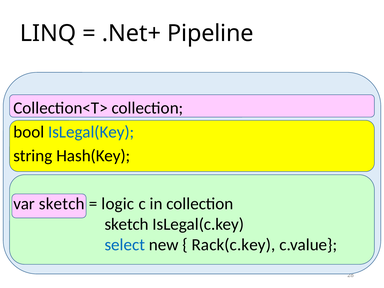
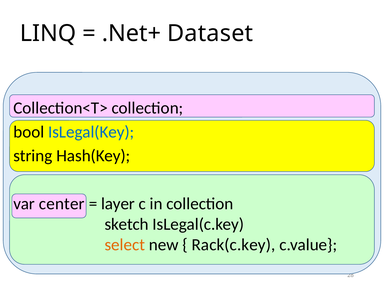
Pipeline: Pipeline -> Dataset
var sketch: sketch -> center
logic: logic -> layer
select colour: blue -> orange
